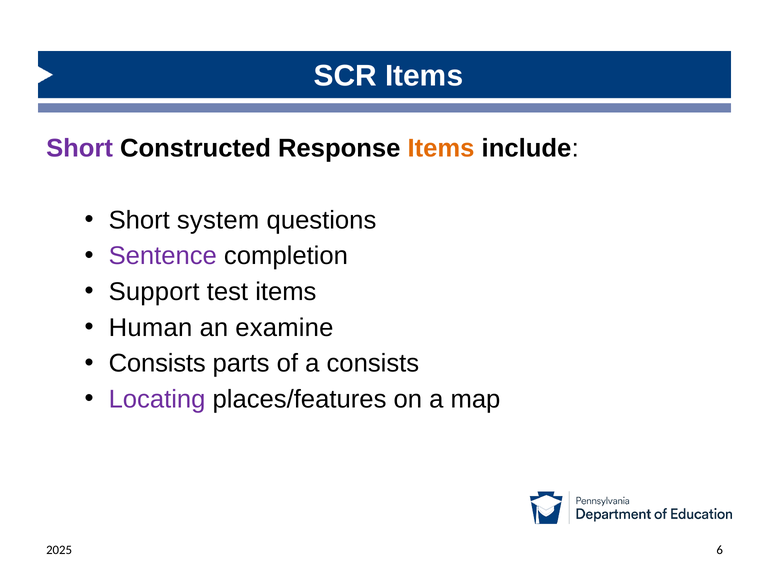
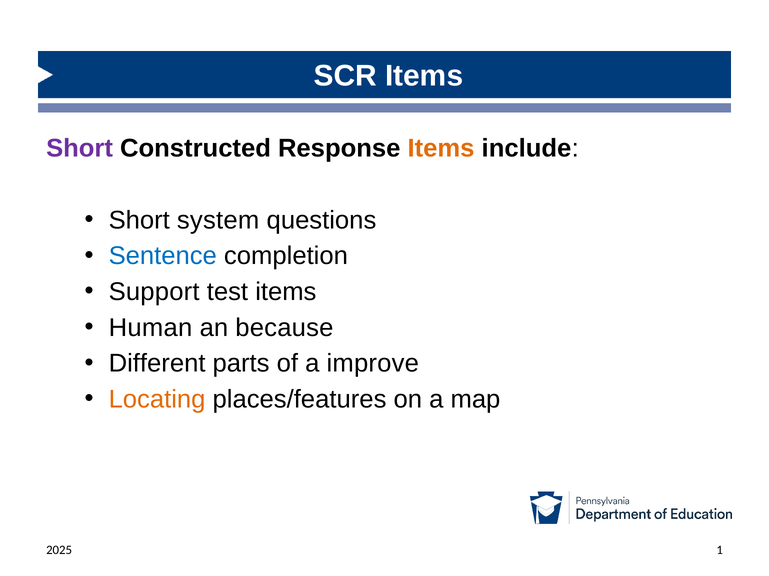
Sentence colour: purple -> blue
examine: examine -> because
Consists at (157, 364): Consists -> Different
a consists: consists -> improve
Locating colour: purple -> orange
6: 6 -> 1
